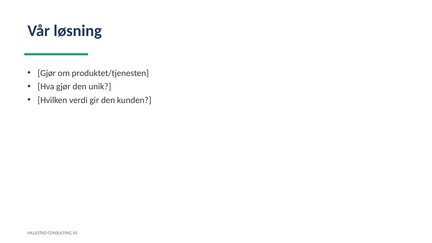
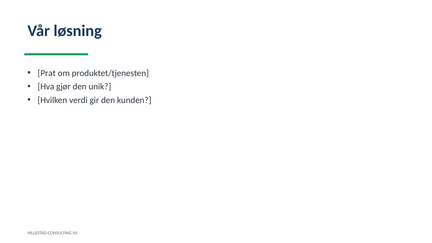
Gjør at (47, 73): Gjør -> Prat
